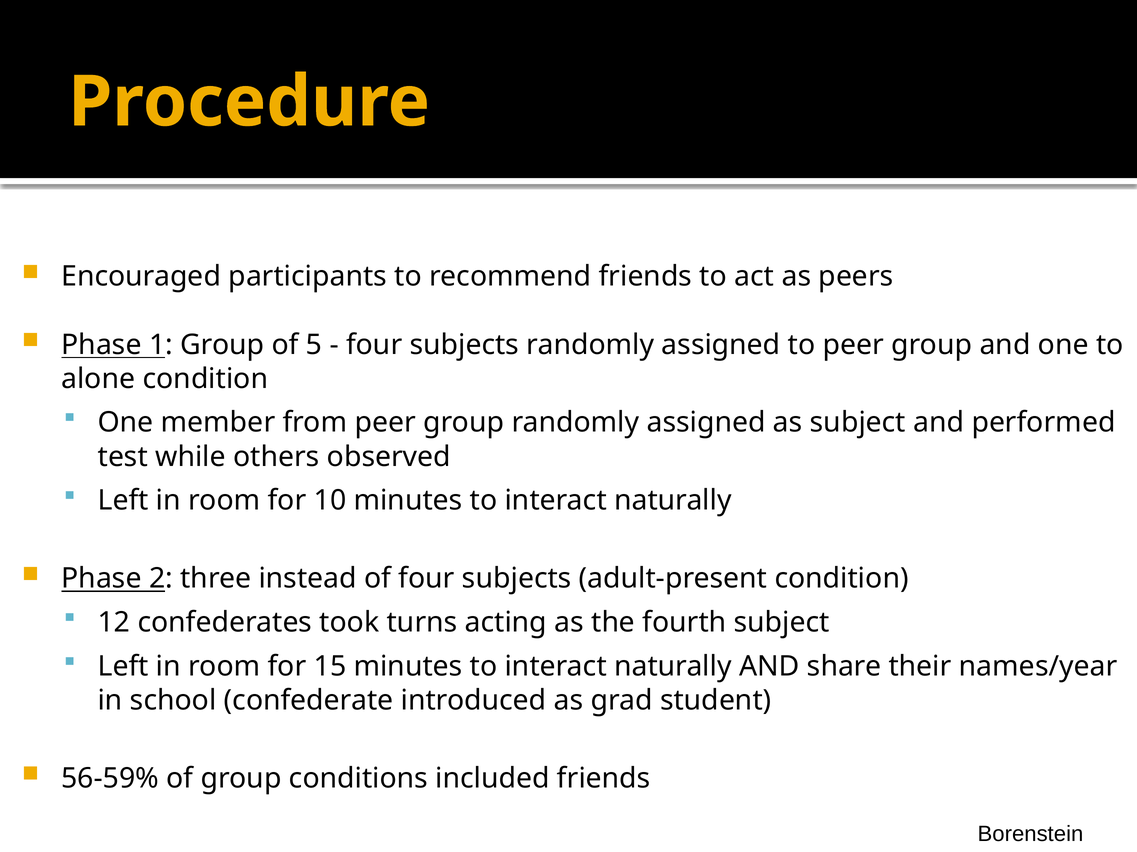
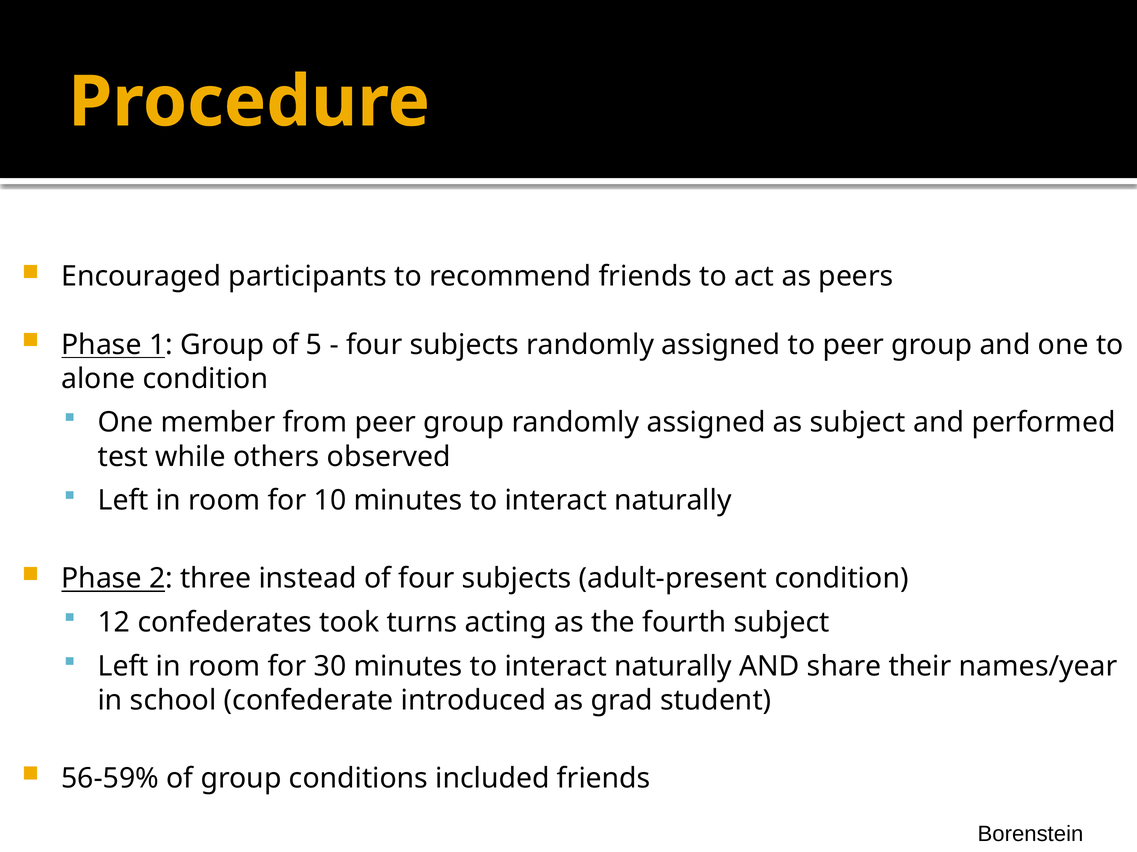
15: 15 -> 30
